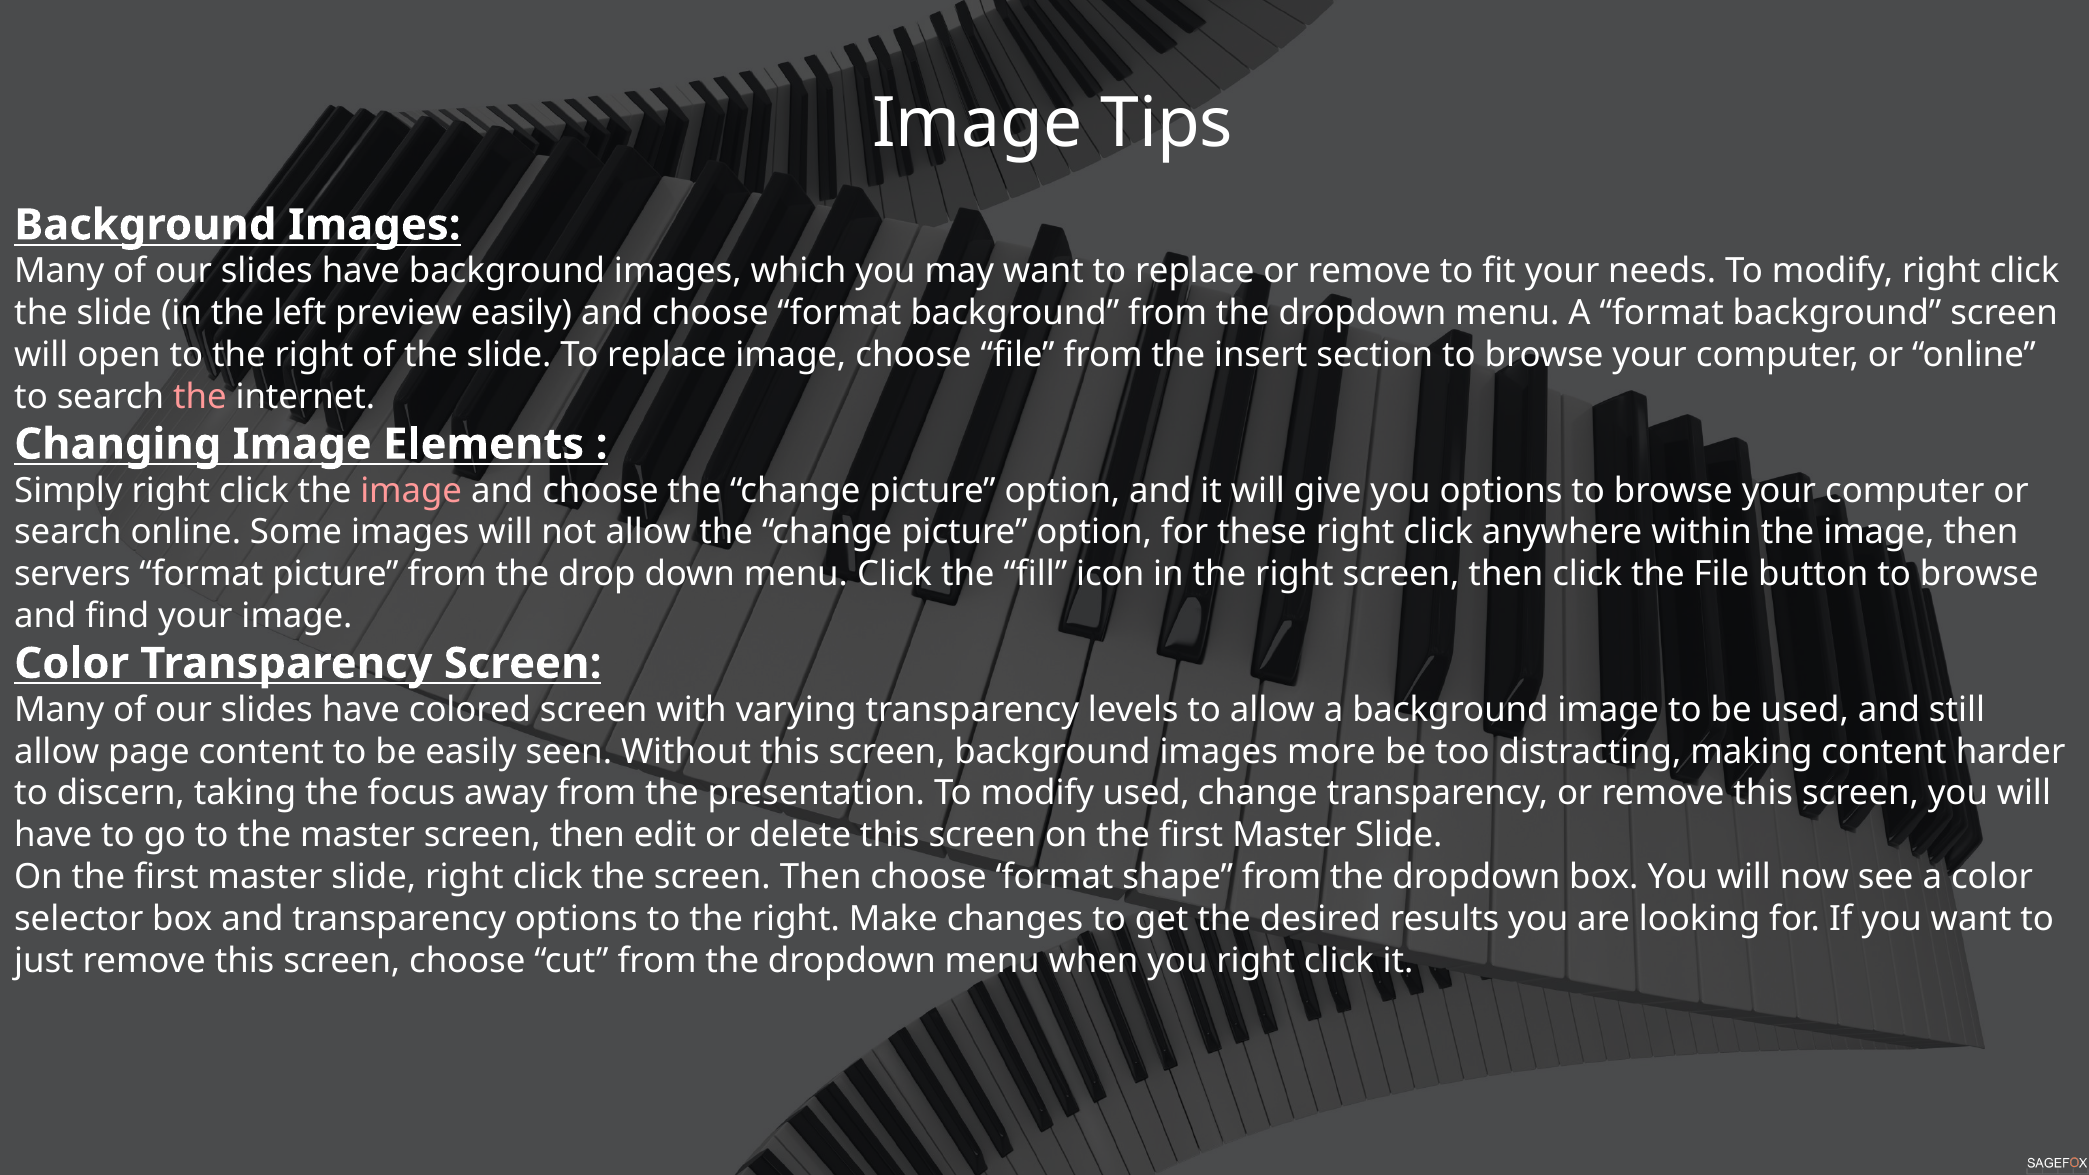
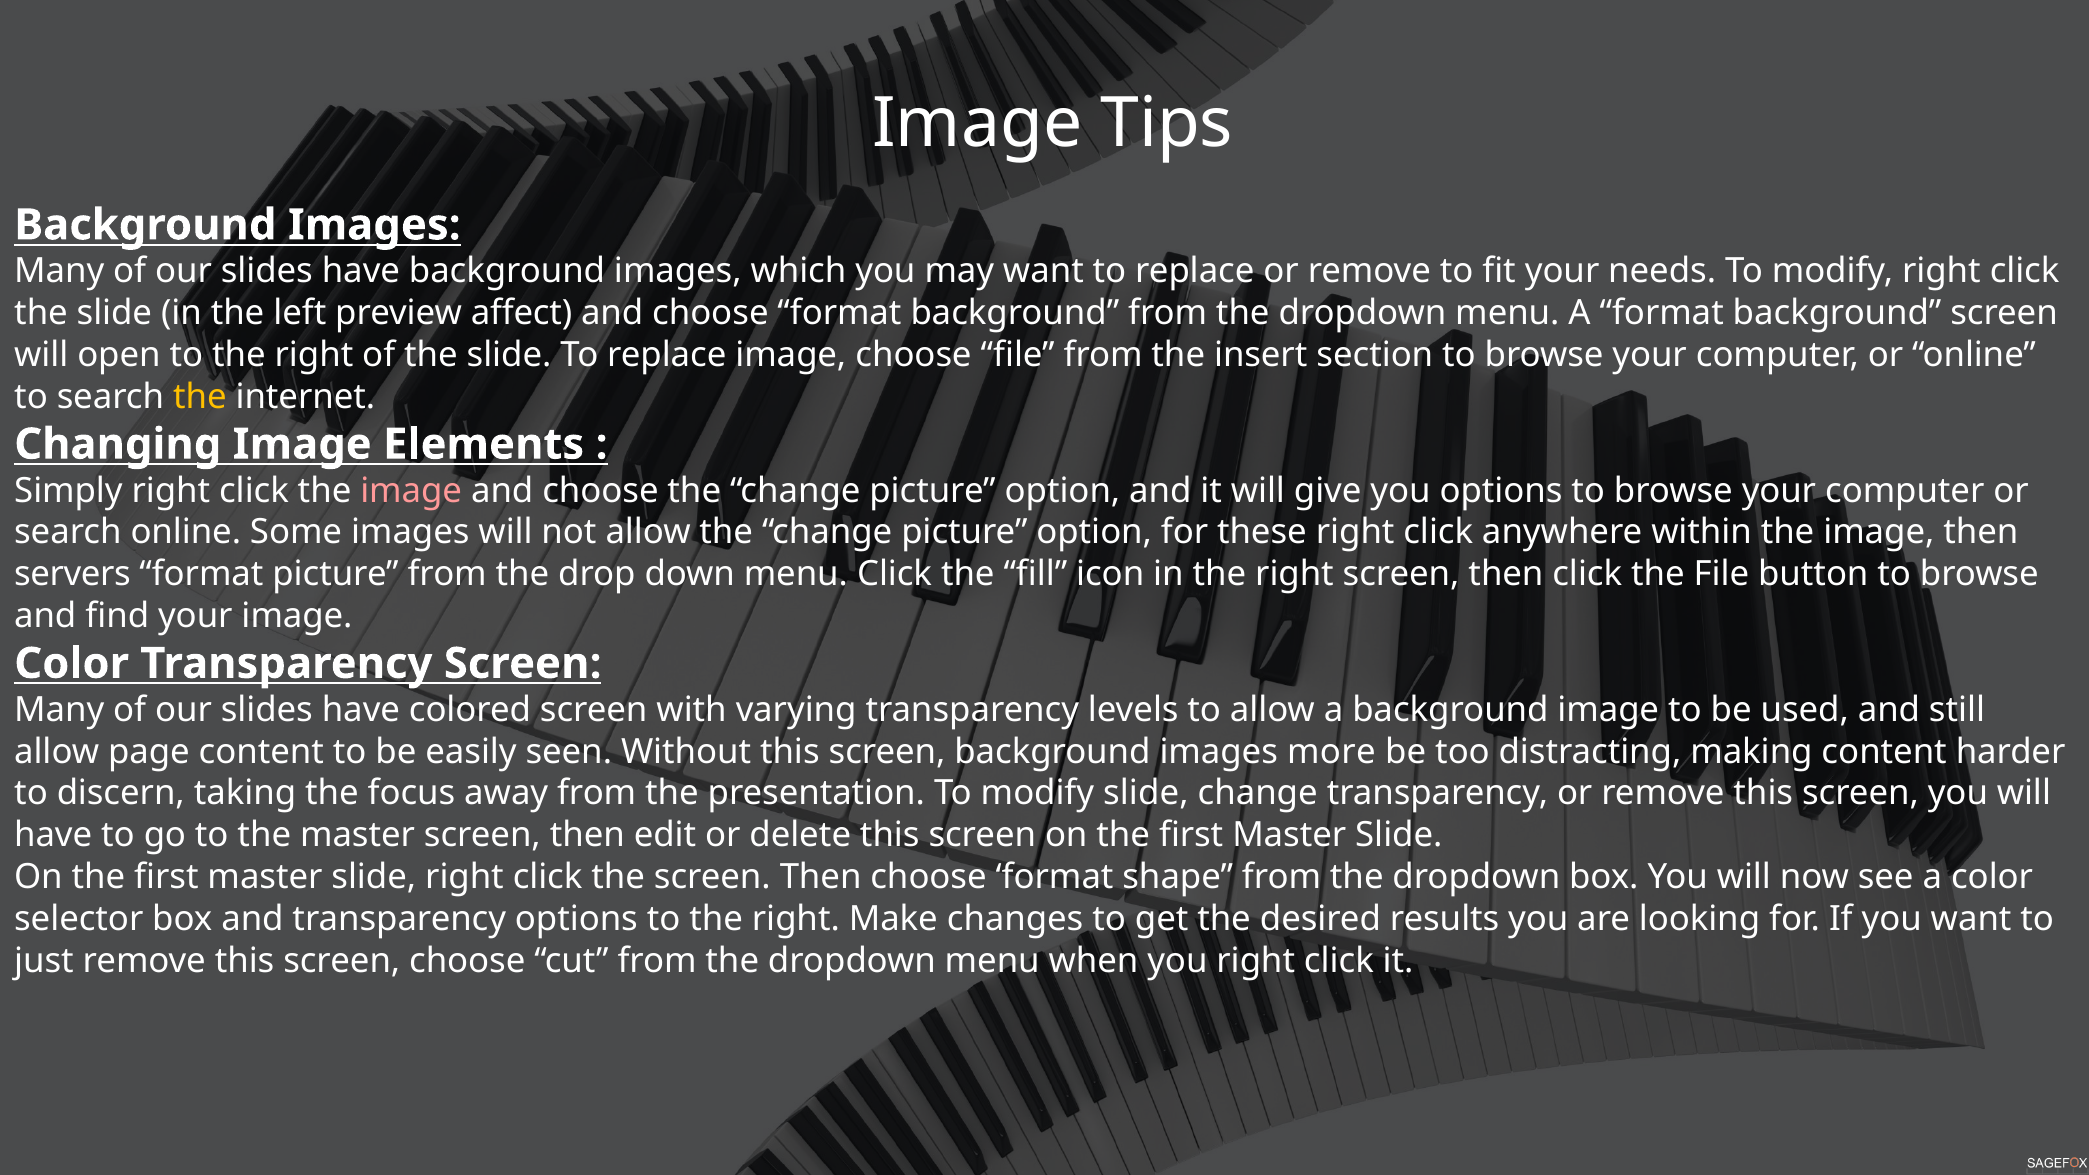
preview easily: easily -> affect
the at (200, 397) colour: pink -> yellow
modify used: used -> slide
